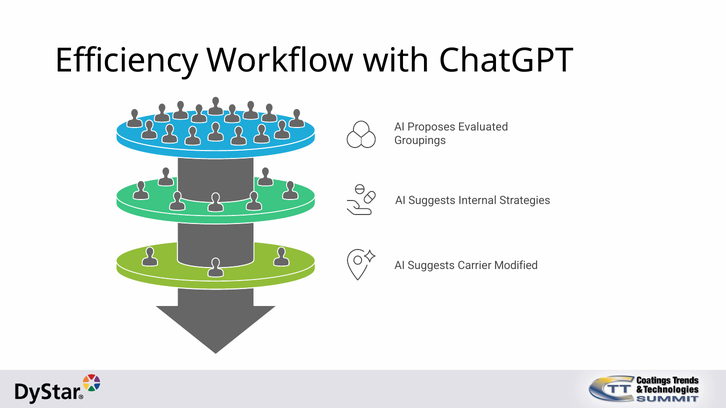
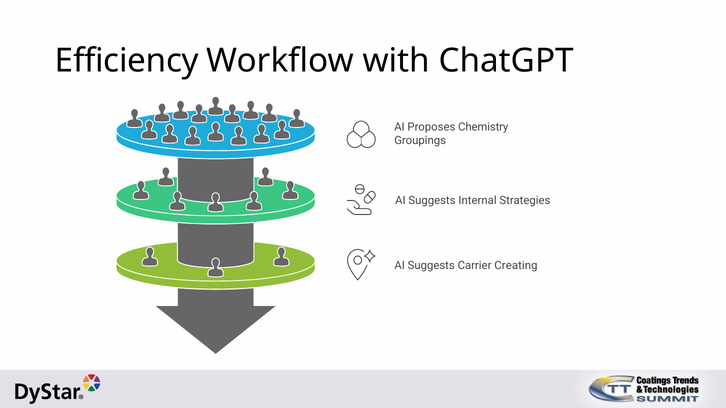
Evaluated: Evaluated -> Chemistry
Modified: Modified -> Creating
